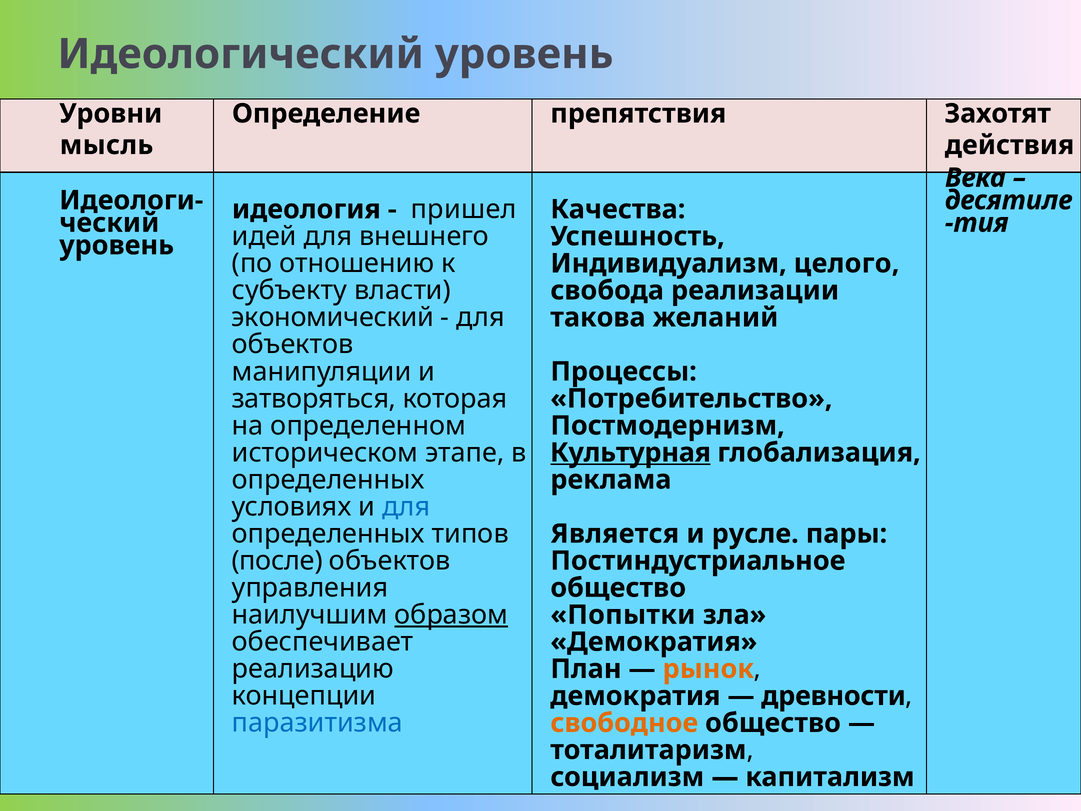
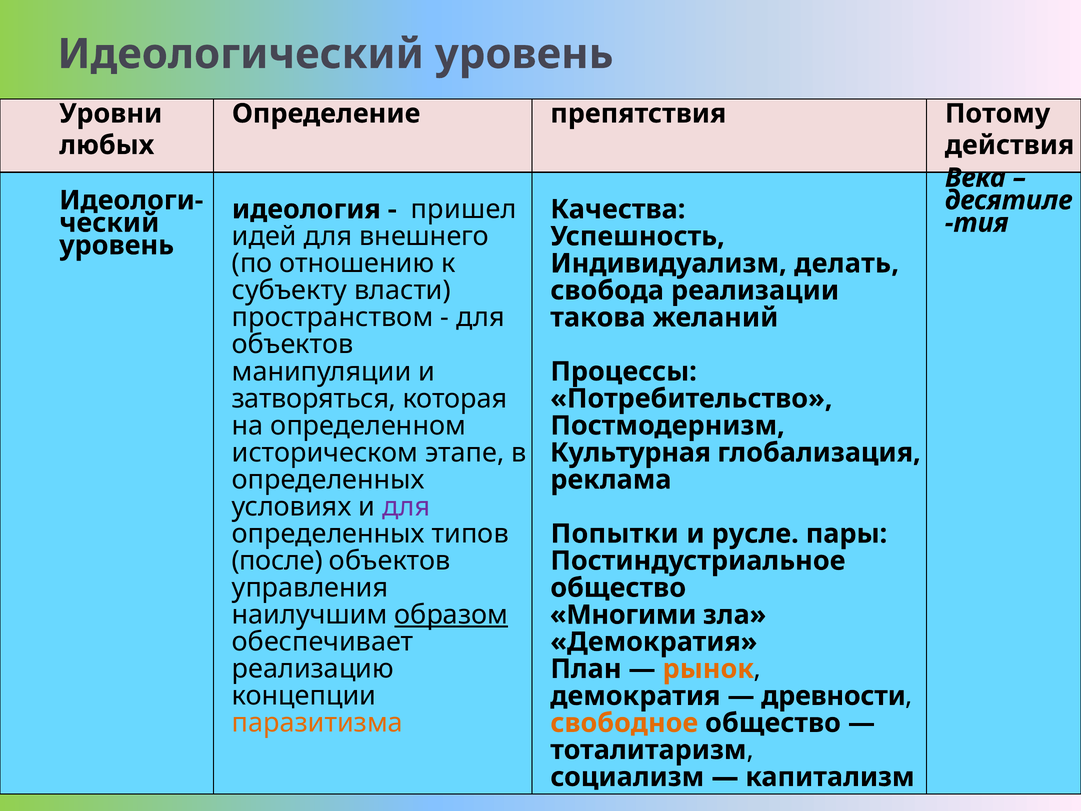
Захотят: Захотят -> Потому
мысль: мысль -> любых
целого: целого -> делать
экономический: экономический -> пространством
Культурная underline: present -> none
для at (406, 507) colour: blue -> purple
Является: Является -> Попытки
Попытки: Попытки -> Многими
паразитизма colour: blue -> orange
